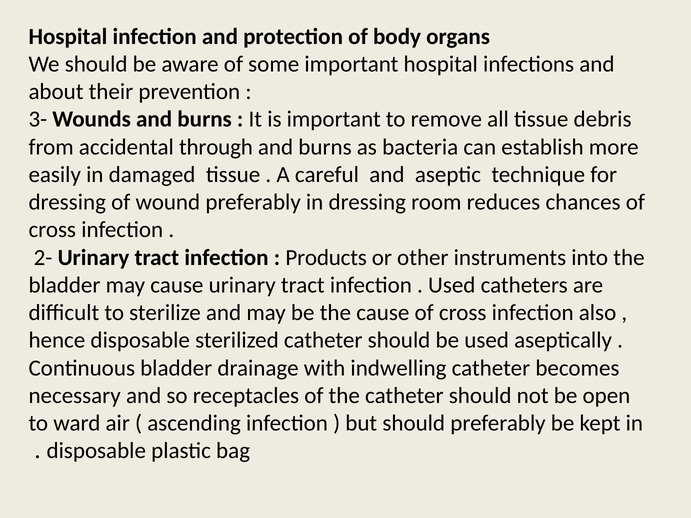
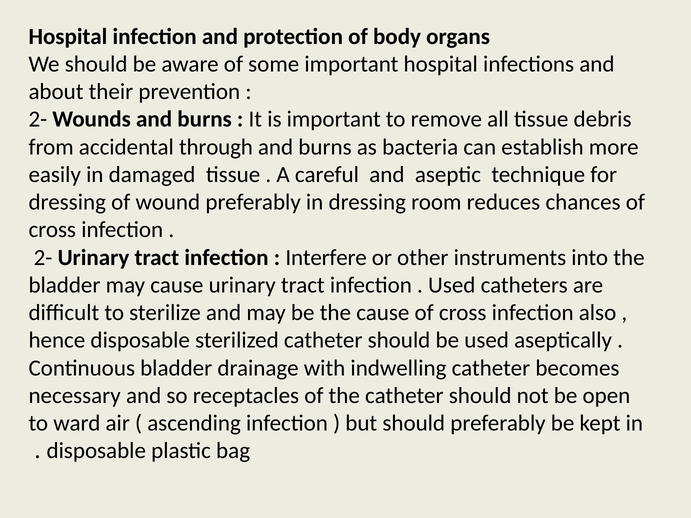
3- at (38, 119): 3- -> 2-
Products: Products -> Interfere
